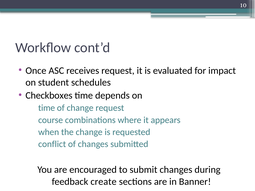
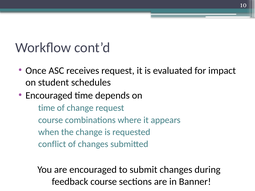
Checkboxes at (49, 96): Checkboxes -> Encouraged
feedback create: create -> course
